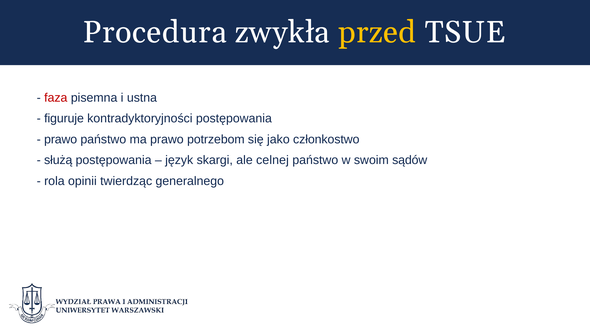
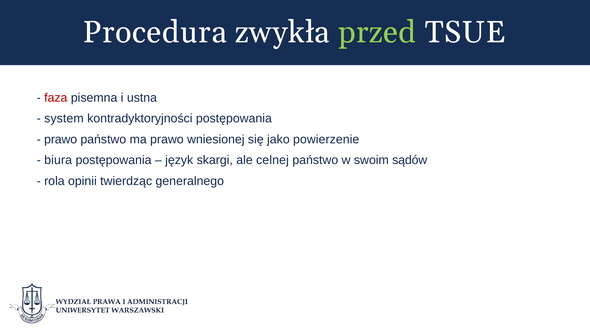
przed colour: yellow -> light green
figuruje: figuruje -> system
potrzebom: potrzebom -> wniesionej
członkostwo: członkostwo -> powierzenie
służą: służą -> biura
